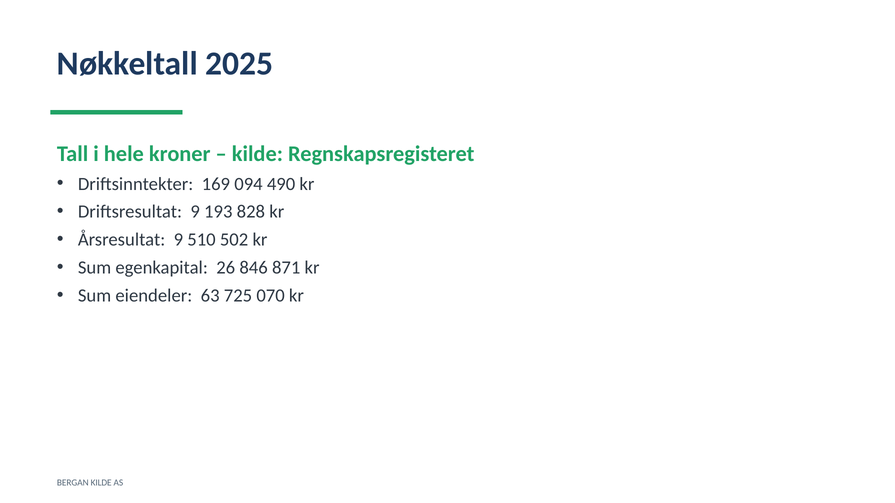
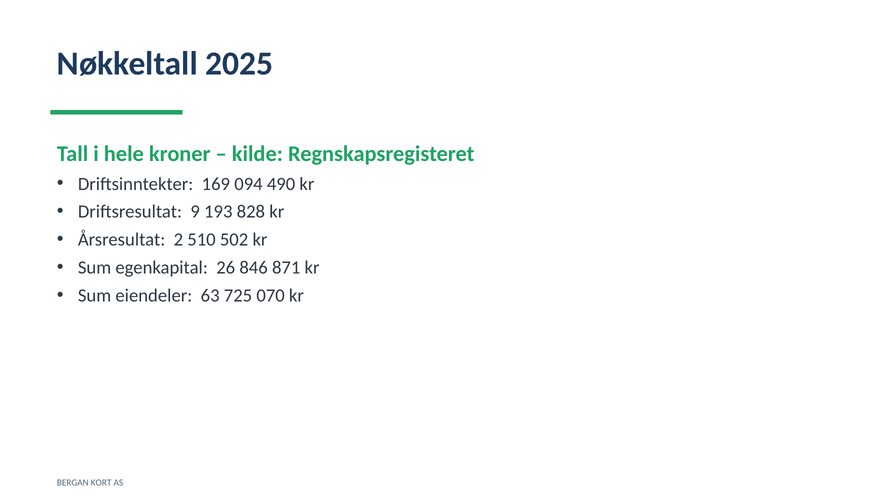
Årsresultat 9: 9 -> 2
BERGAN KILDE: KILDE -> KORT
